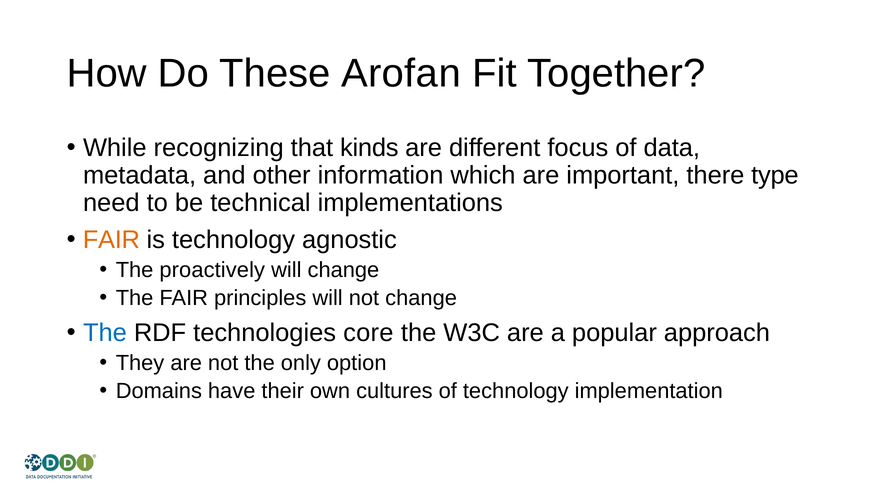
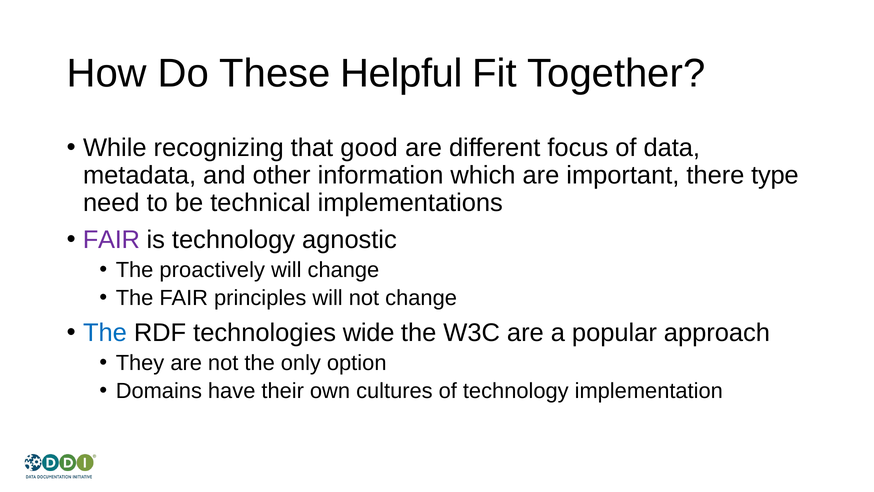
Arofan: Arofan -> Helpful
kinds: kinds -> good
FAIR at (111, 239) colour: orange -> purple
core: core -> wide
